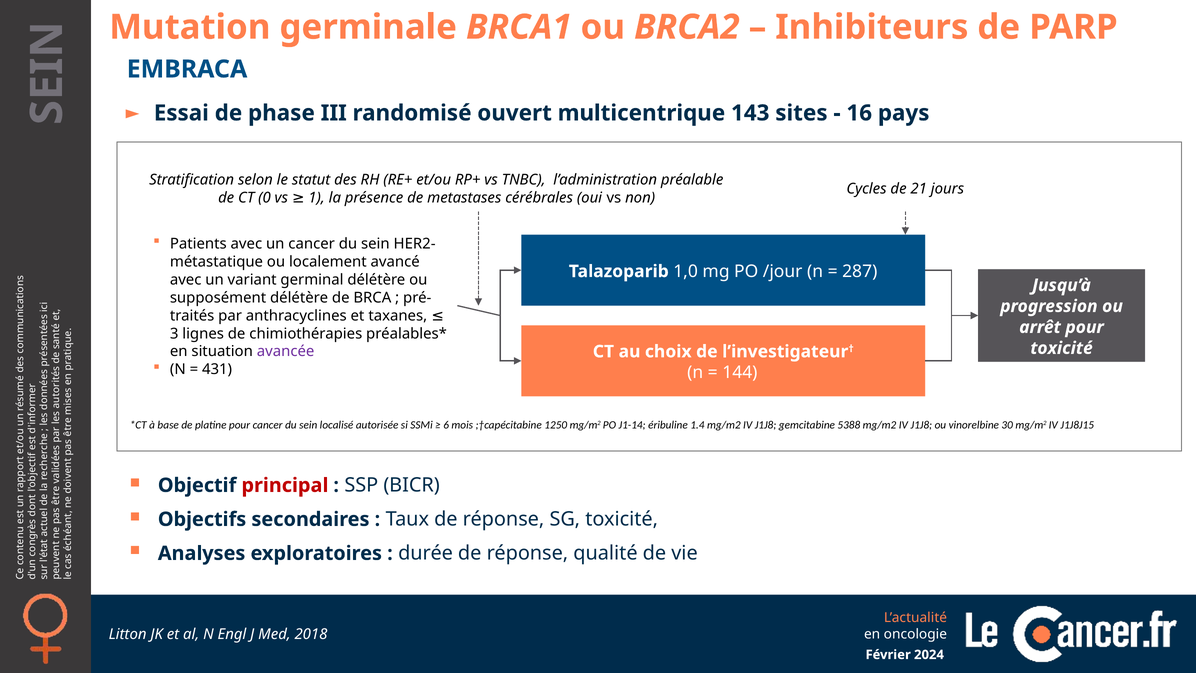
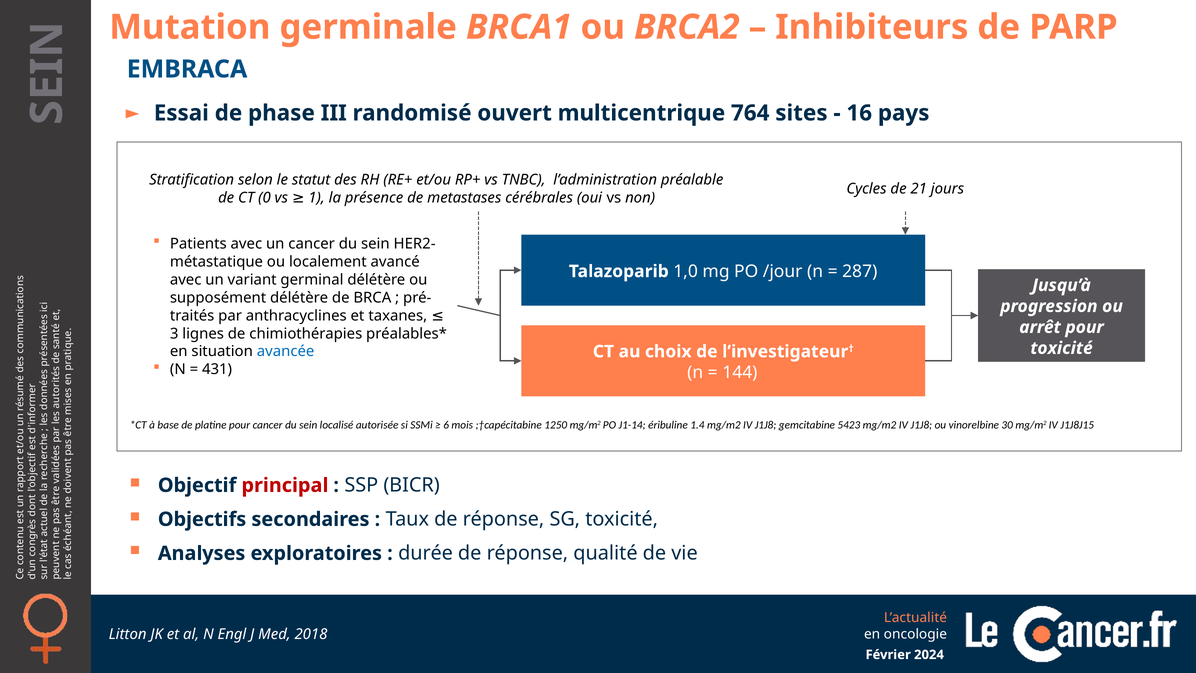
143: 143 -> 764
avancée colour: purple -> blue
5388: 5388 -> 5423
